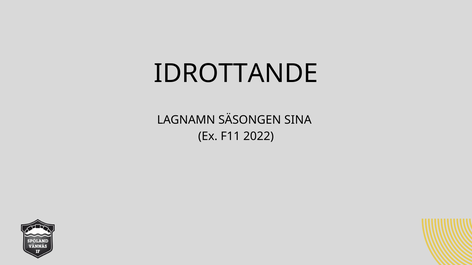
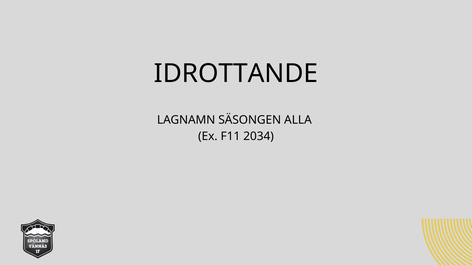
SINA: SINA -> ALLA
2022: 2022 -> 2034
